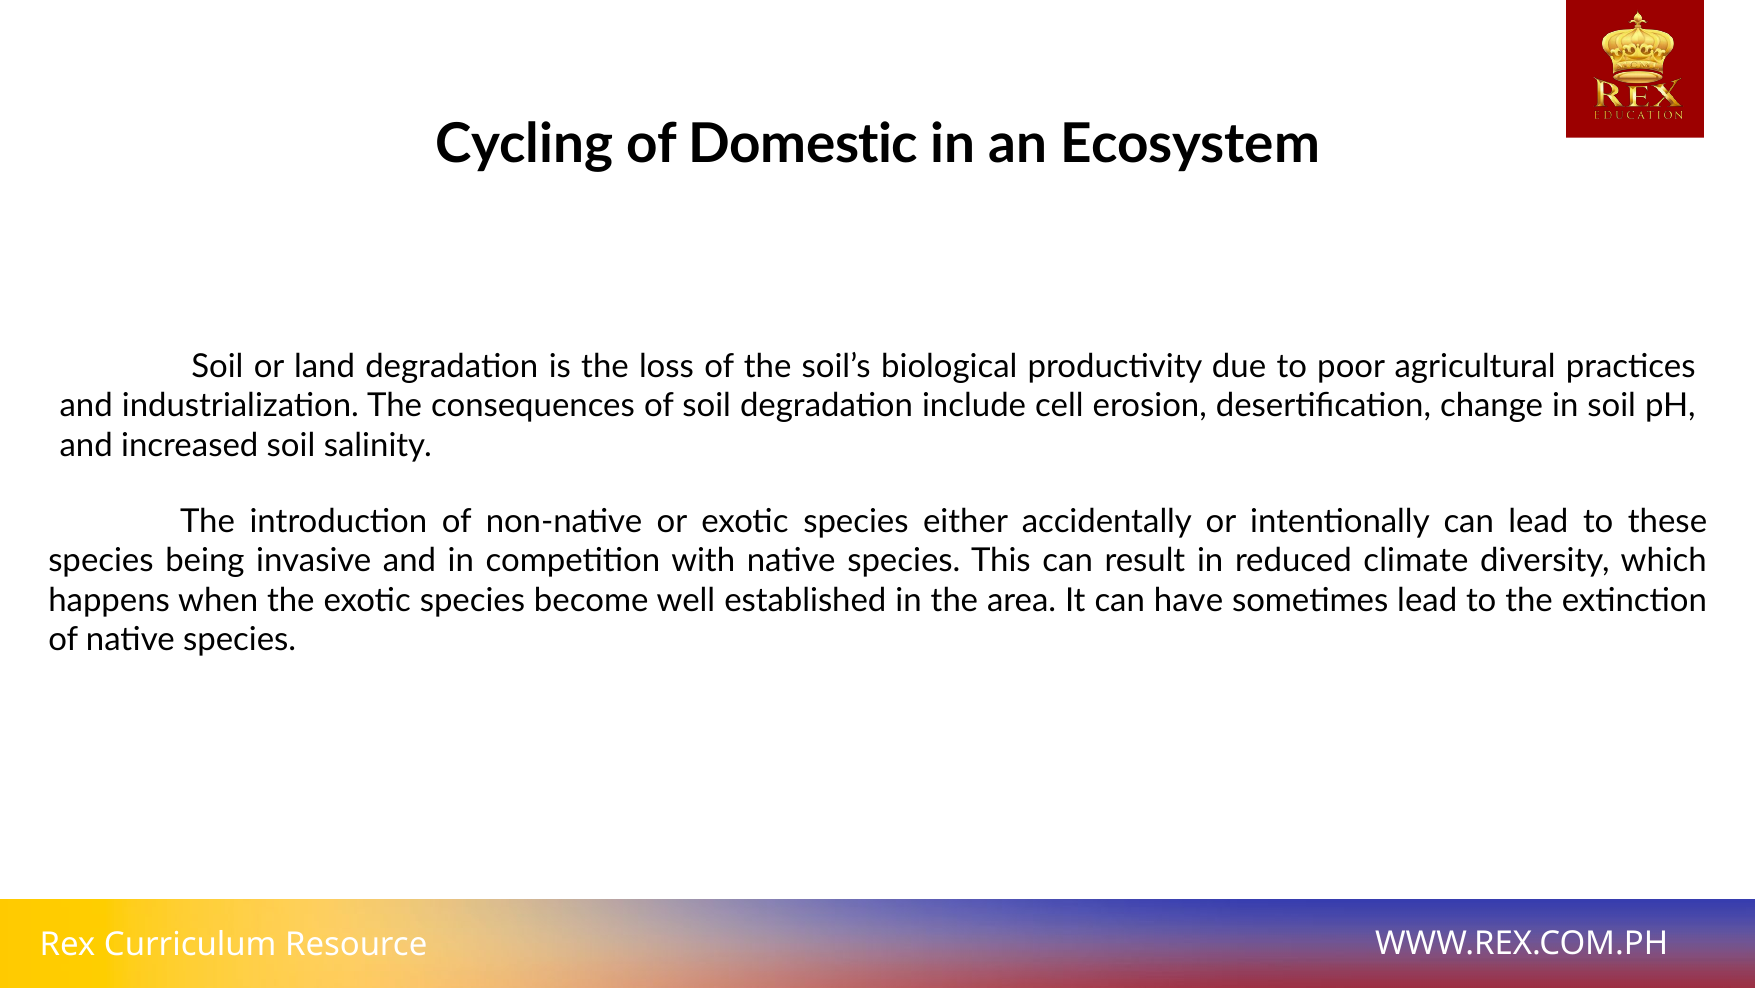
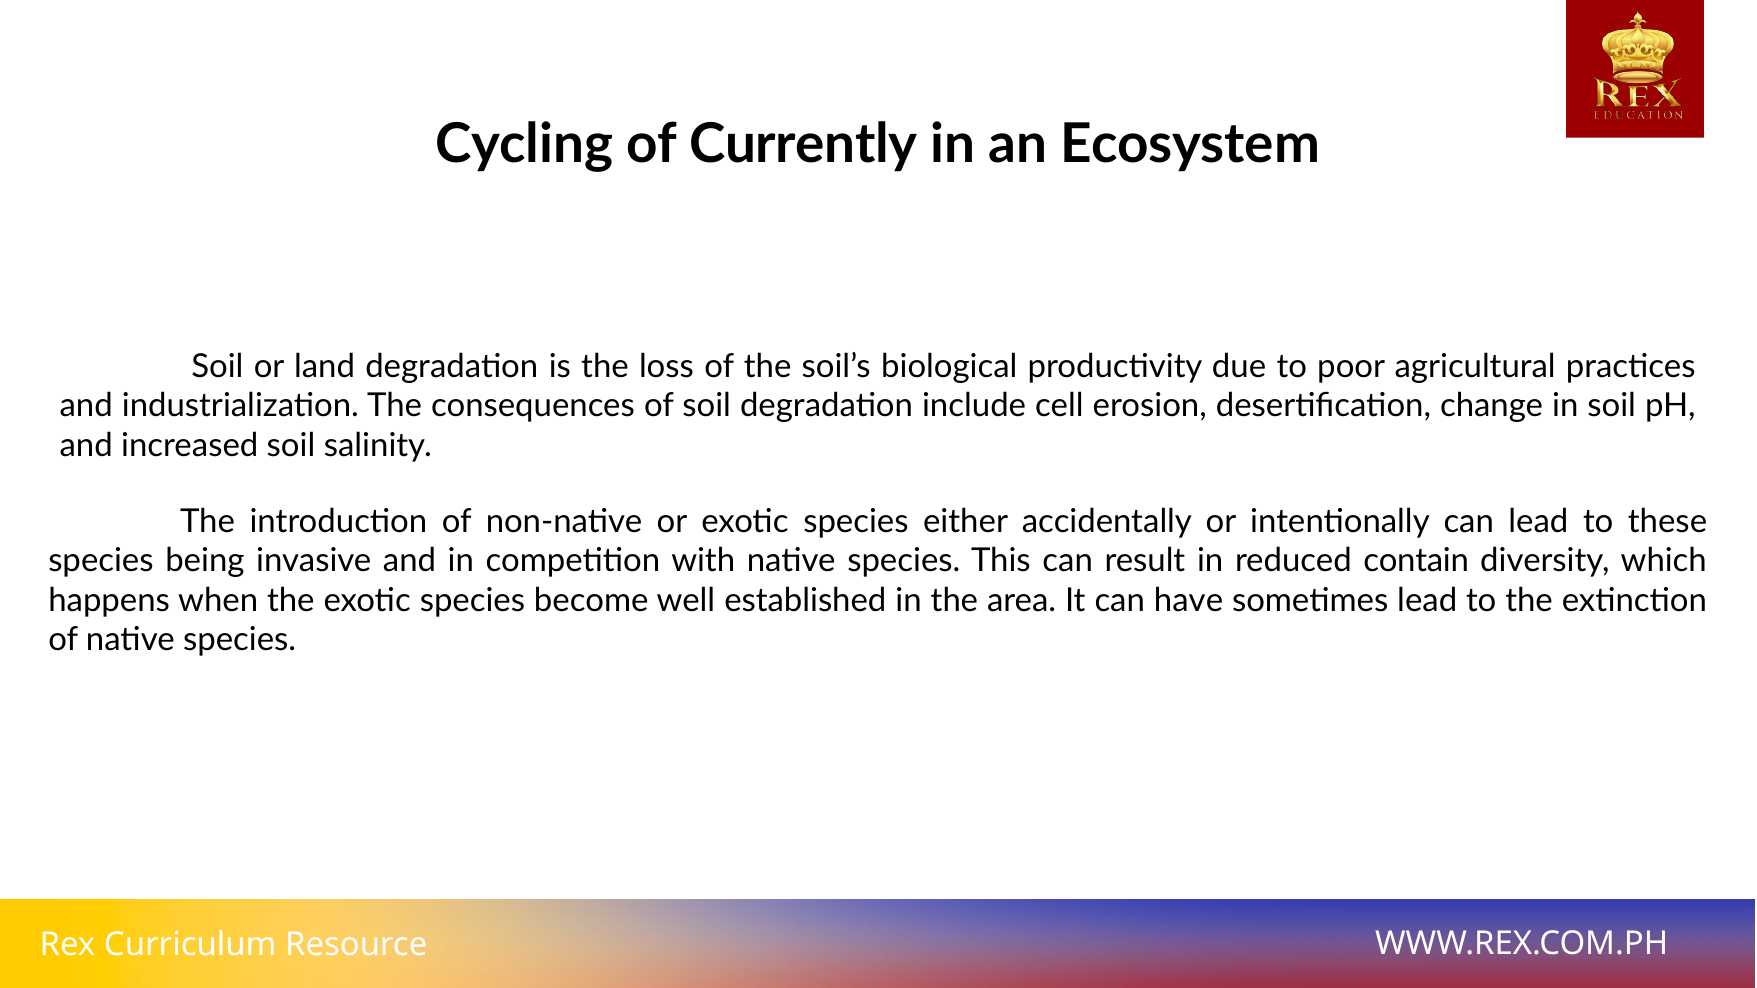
Domestic: Domestic -> Currently
climate: climate -> contain
